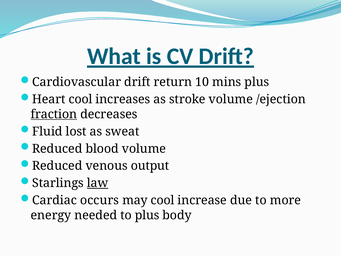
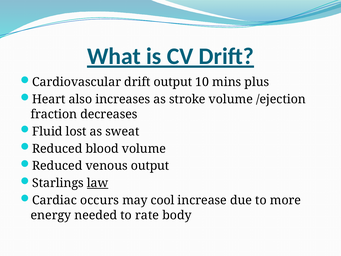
drift return: return -> output
Heart cool: cool -> also
fraction underline: present -> none
to plus: plus -> rate
